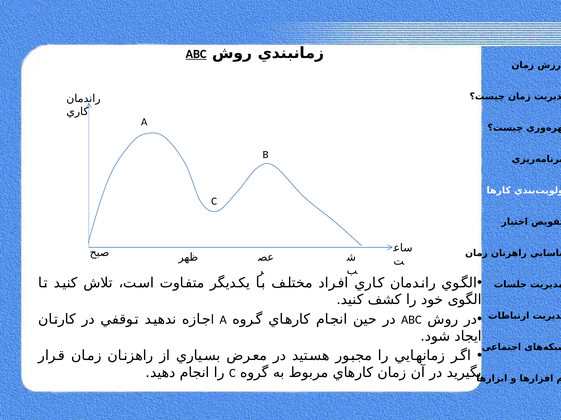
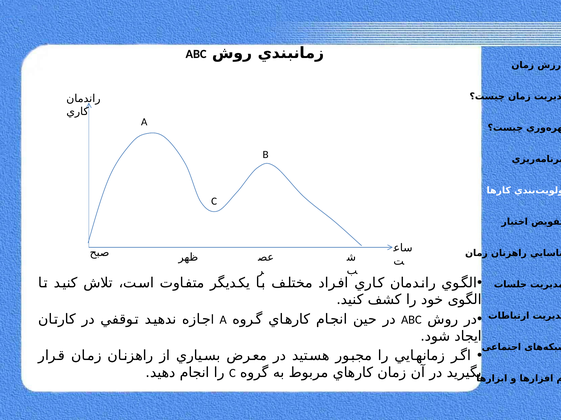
ABC at (196, 54) underline: present -> none
